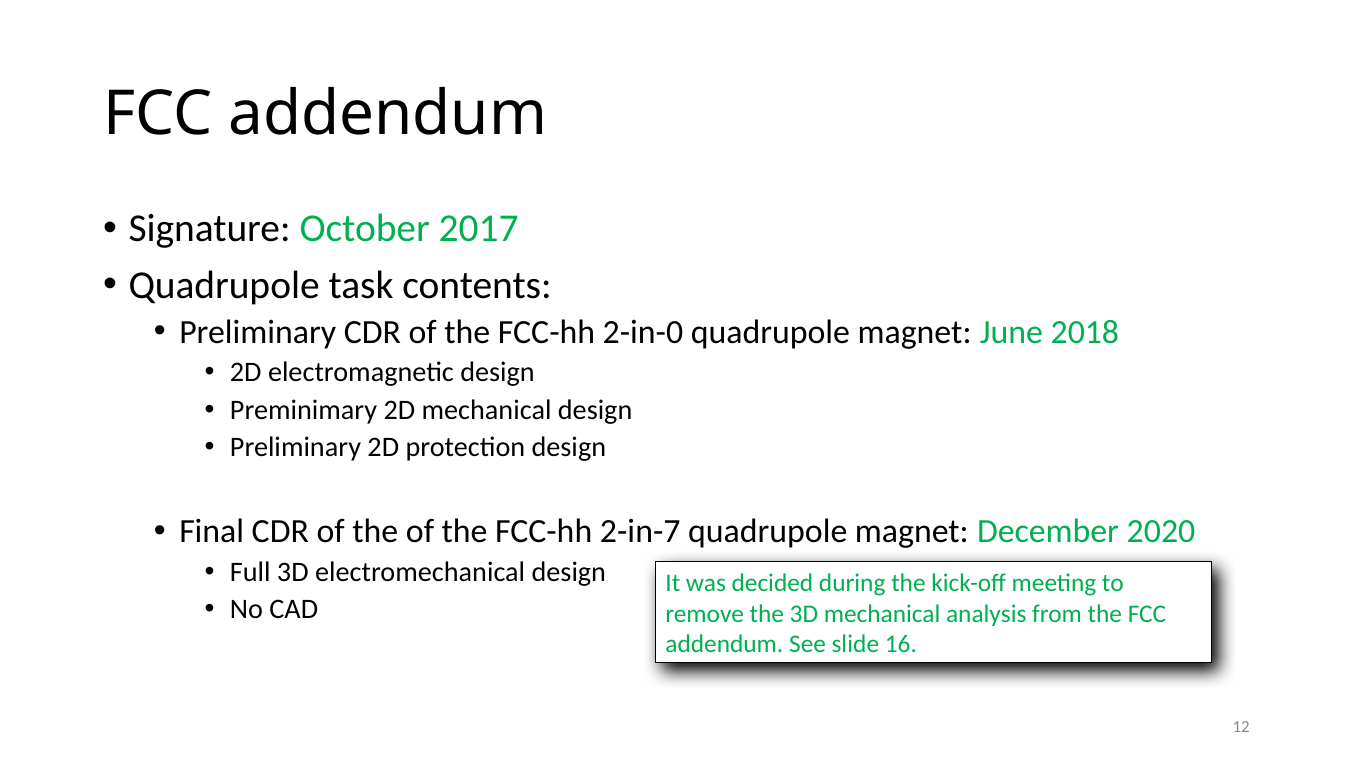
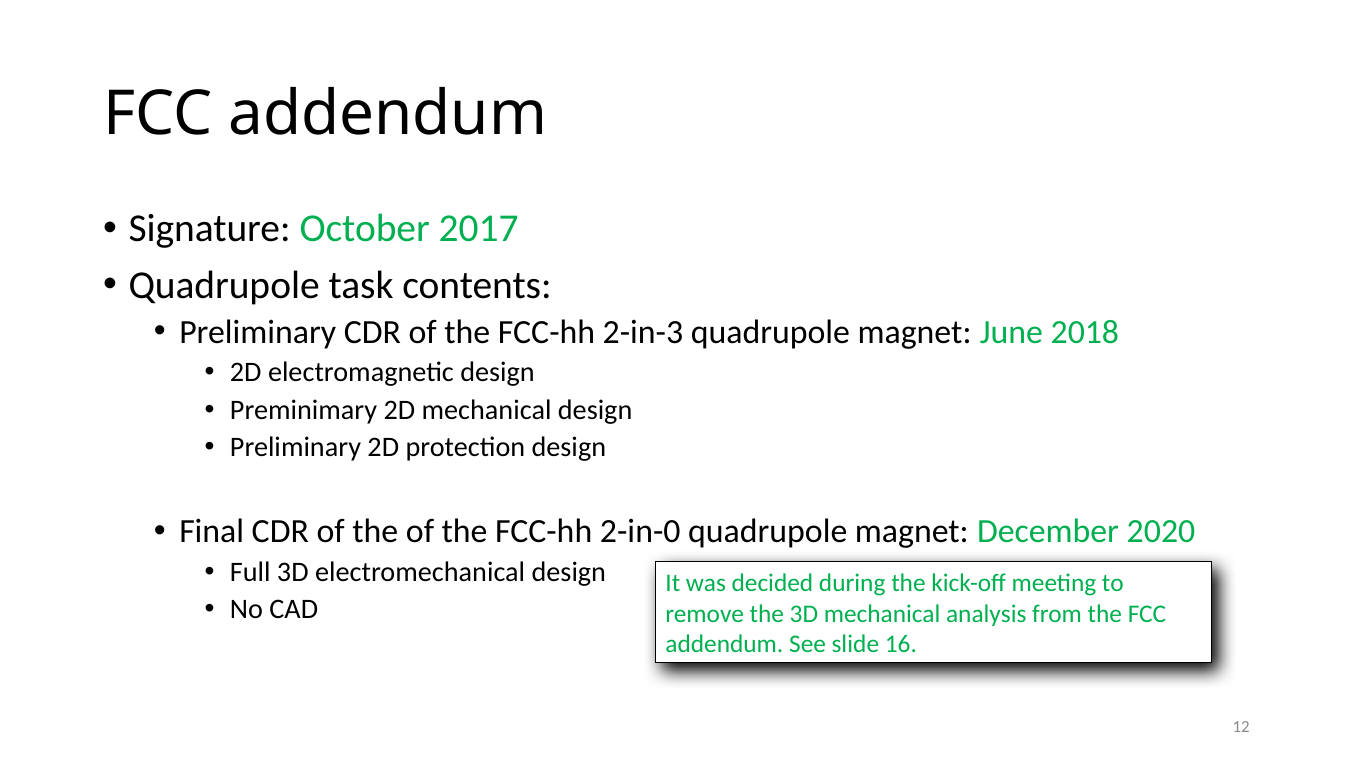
2-in-0: 2-in-0 -> 2-in-3
2-in-7: 2-in-7 -> 2-in-0
